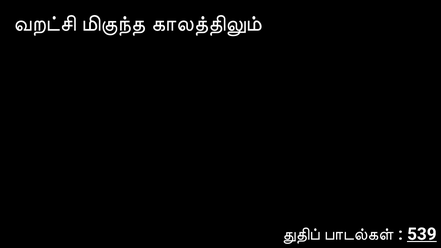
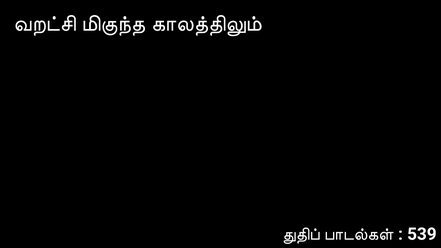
539 underline: present -> none
